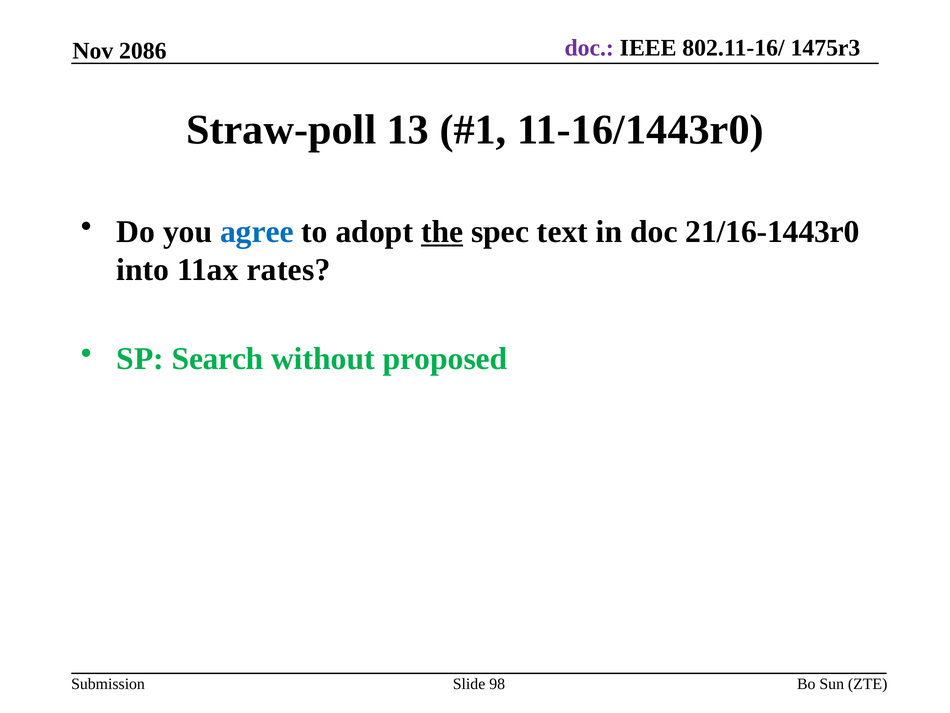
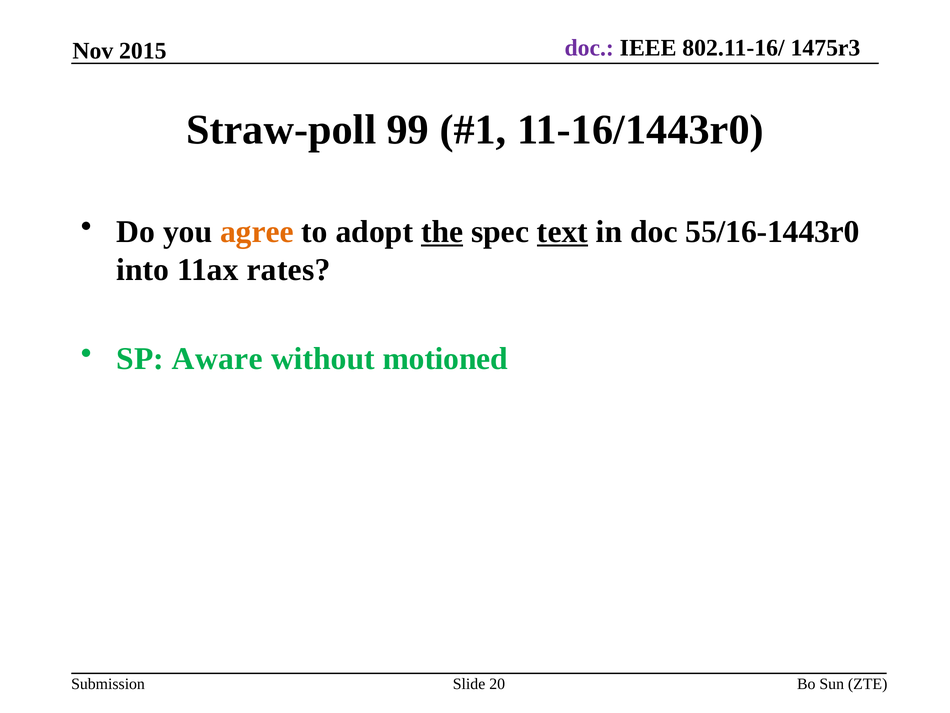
2086: 2086 -> 2015
13: 13 -> 99
agree colour: blue -> orange
text underline: none -> present
21/16-1443r0: 21/16-1443r0 -> 55/16-1443r0
Search: Search -> Aware
proposed: proposed -> motioned
98: 98 -> 20
